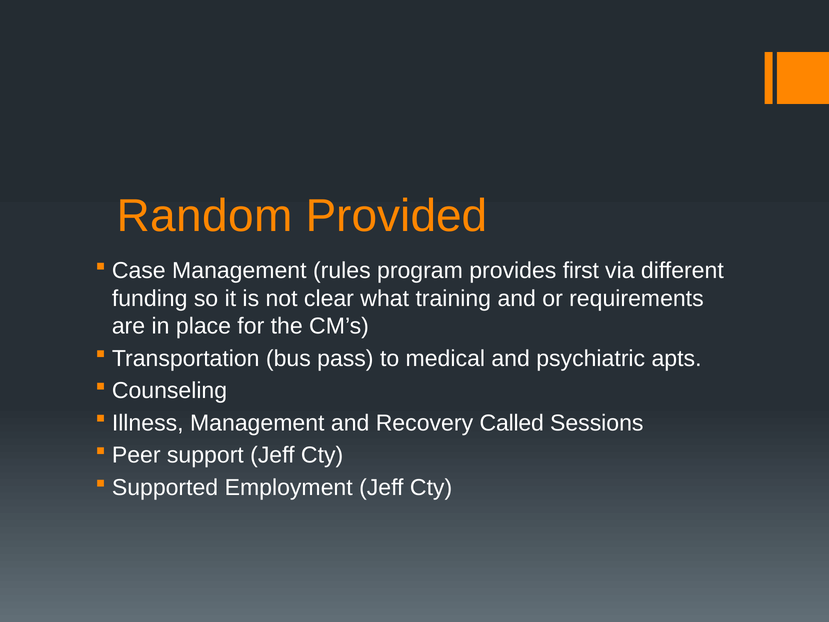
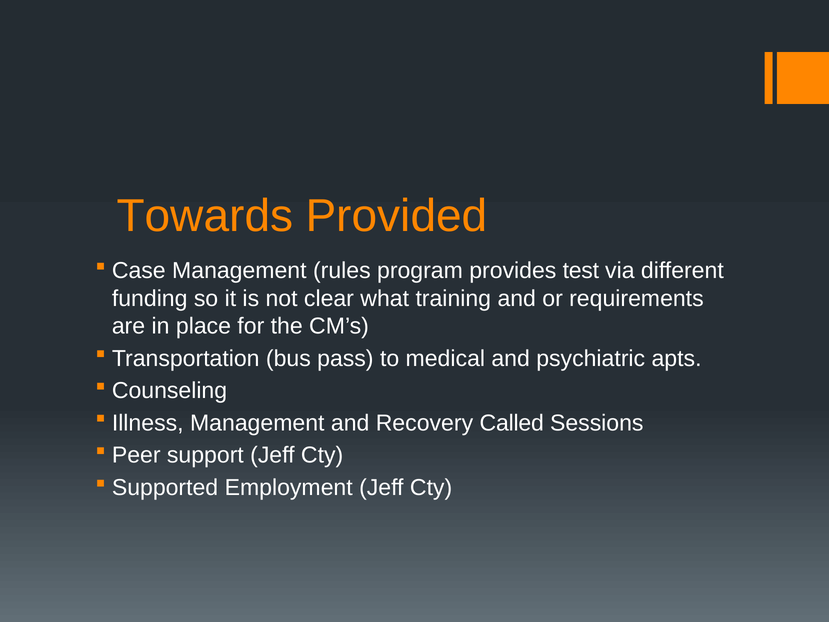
Random: Random -> Towards
first: first -> test
